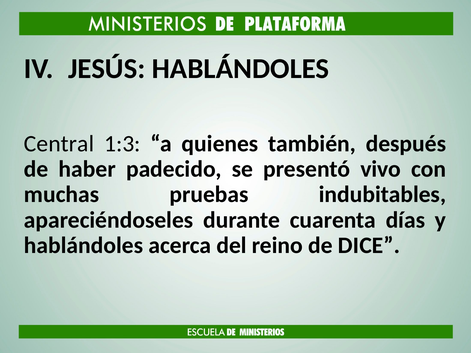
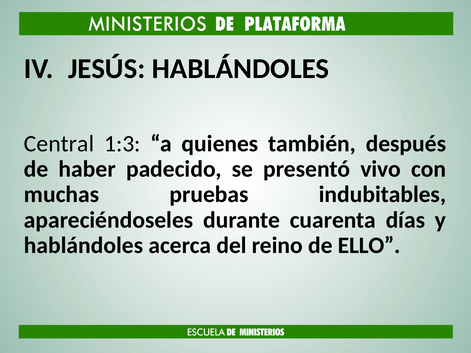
DICE: DICE -> ELLO
